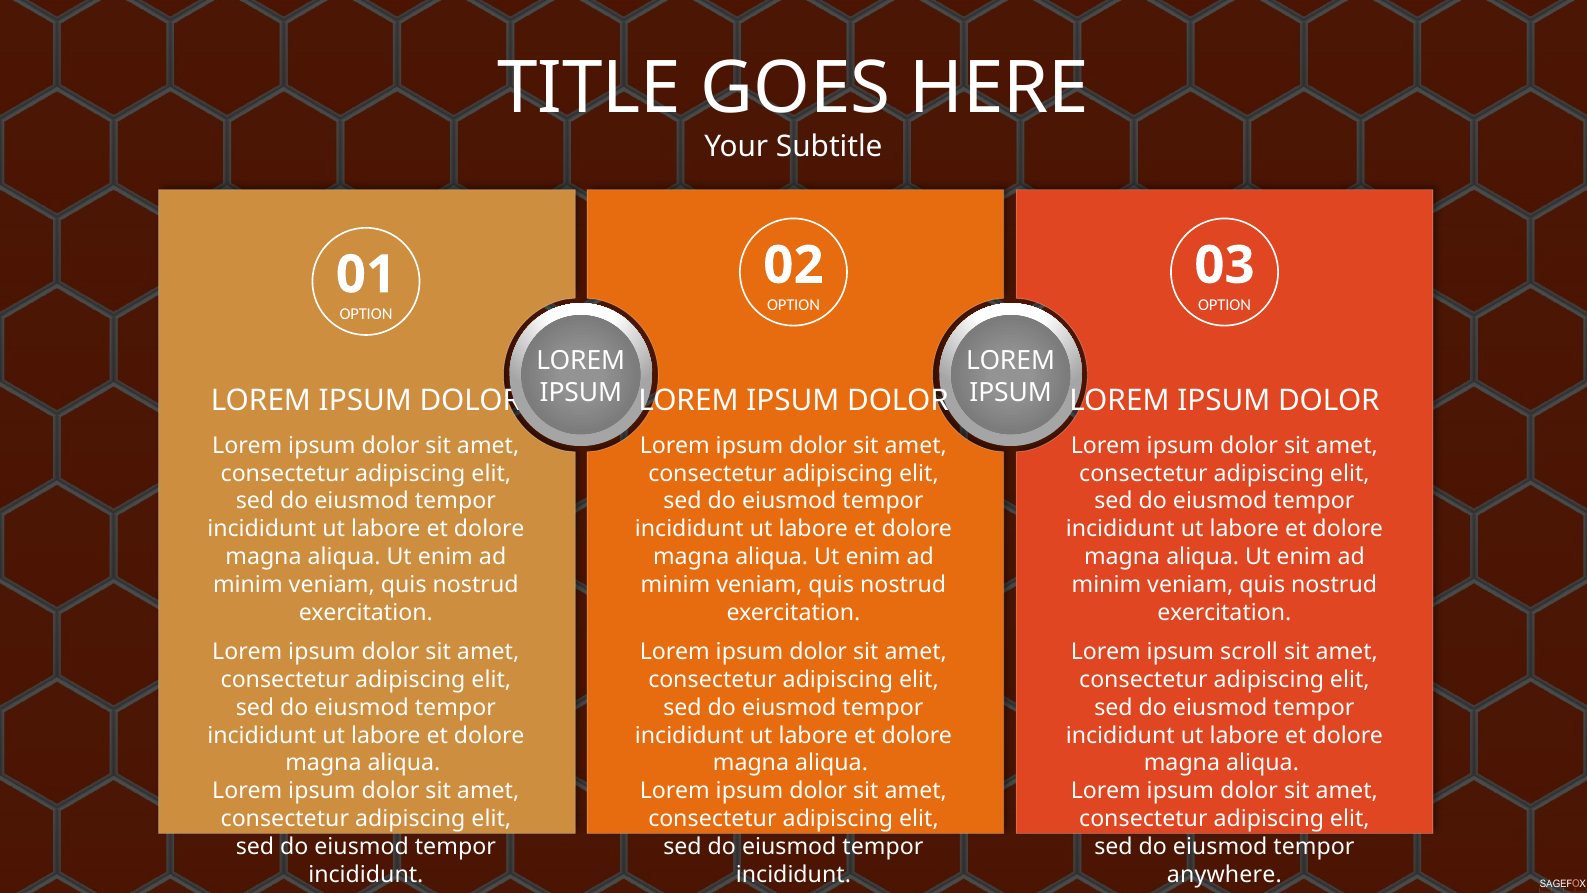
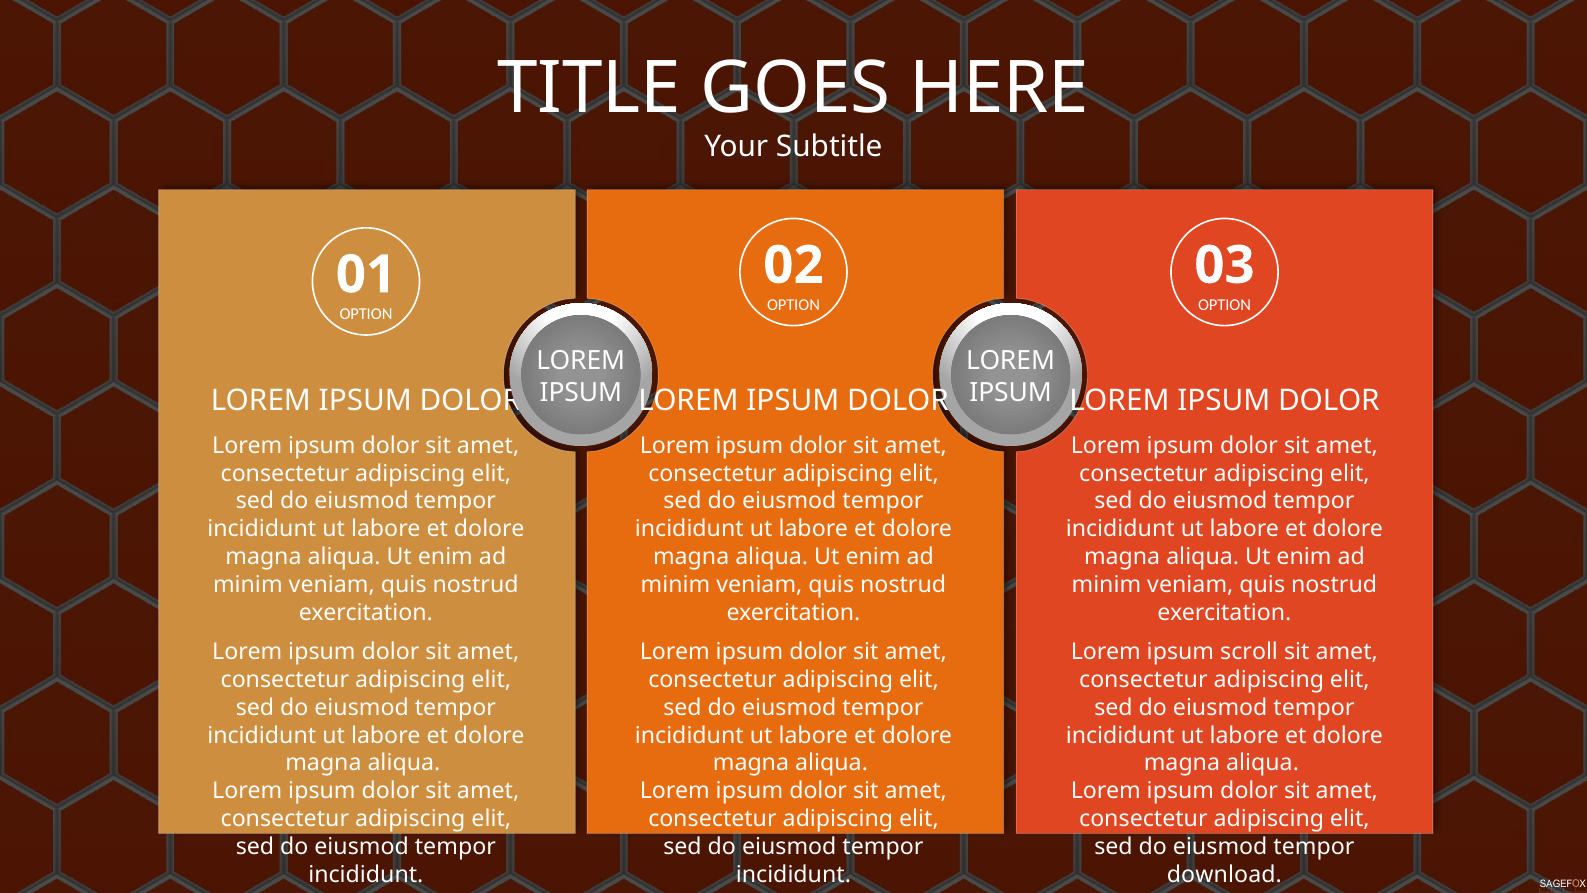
anywhere: anywhere -> download
